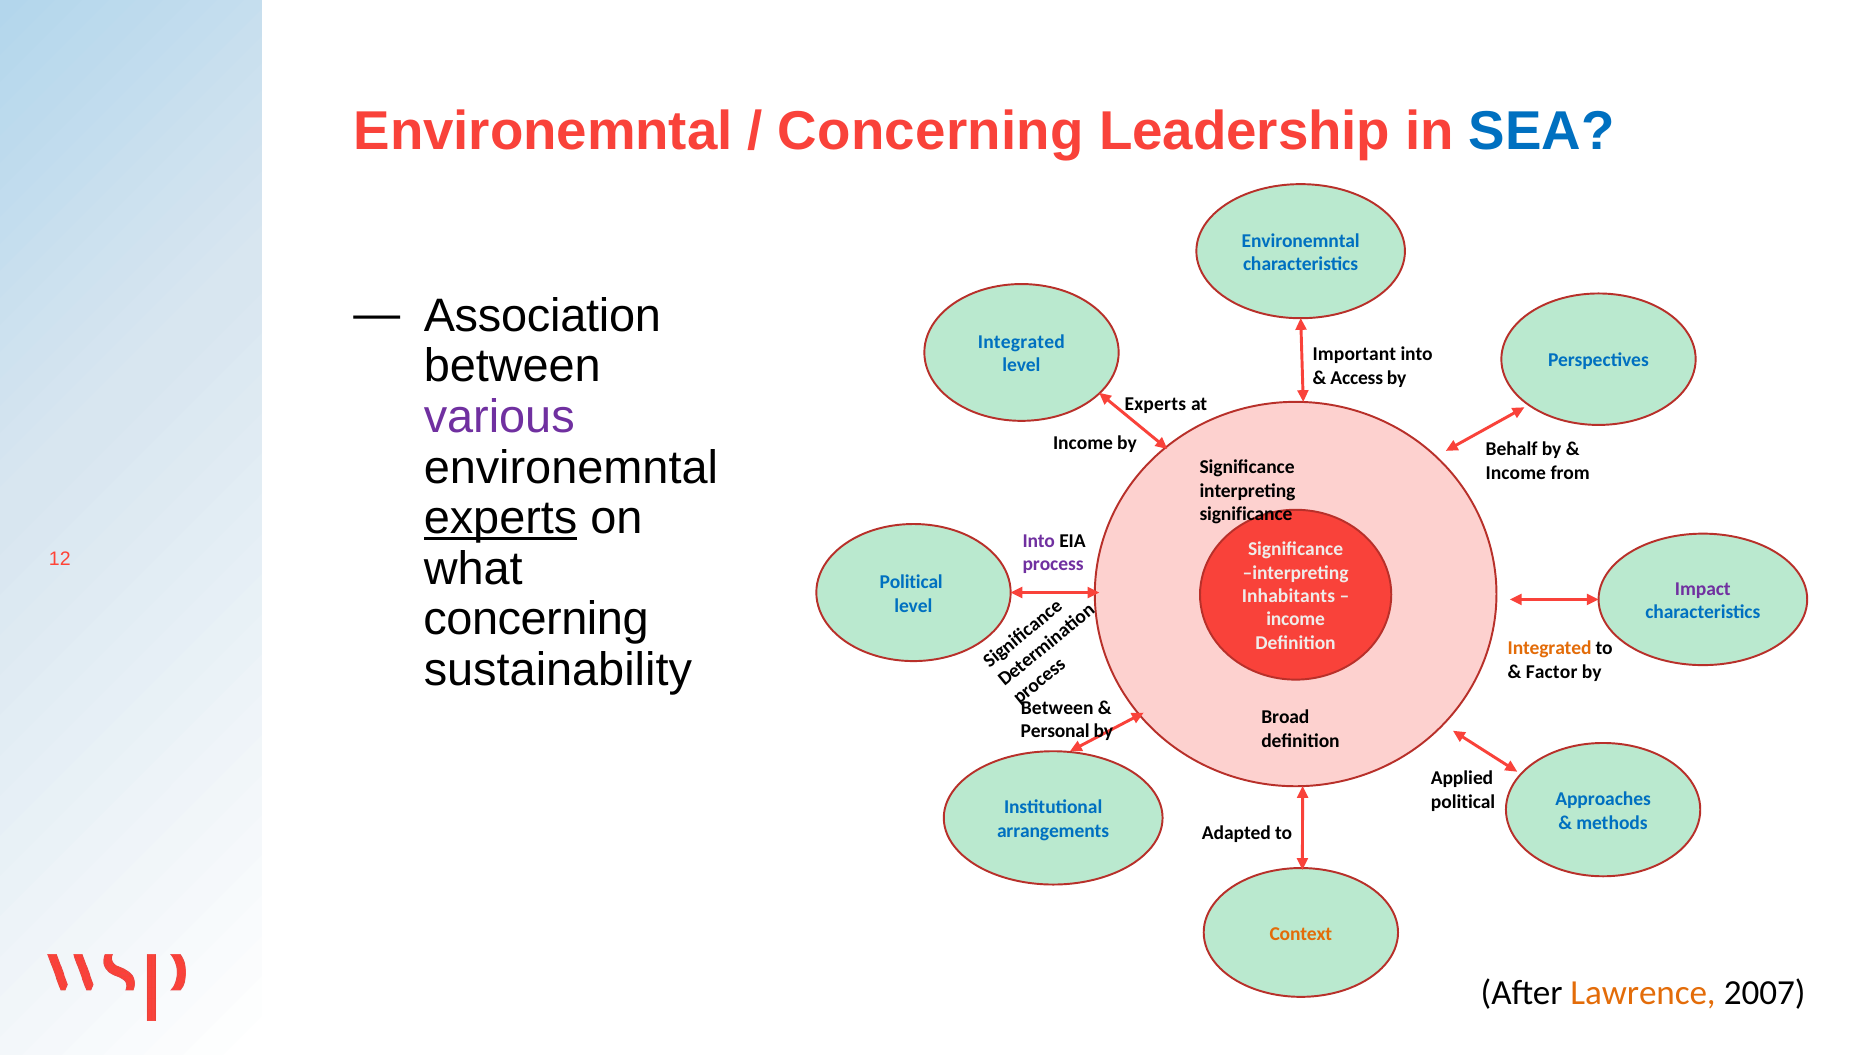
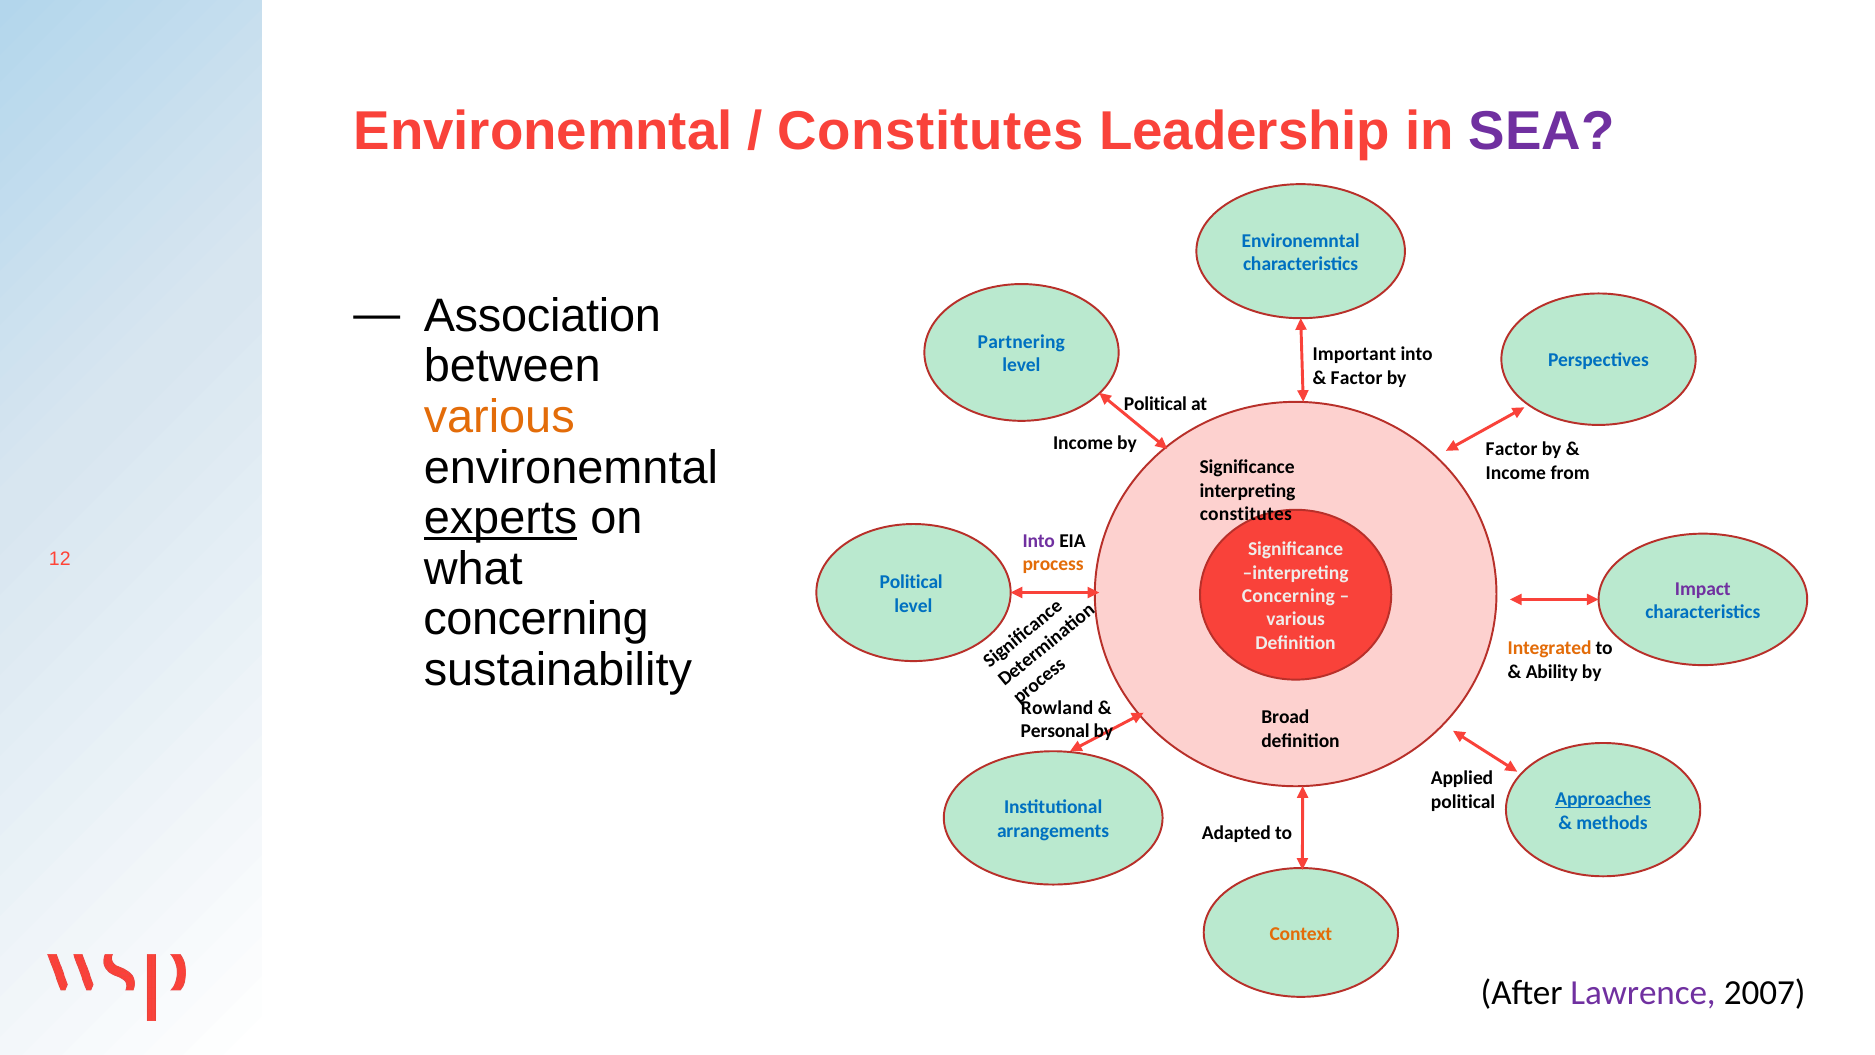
Concerning at (931, 132): Concerning -> Constitutes
SEA colour: blue -> purple
Integrated at (1021, 342): Integrated -> Partnering
Access at (1357, 378): Access -> Factor
various at (499, 417) colour: purple -> orange
Experts at (1155, 404): Experts -> Political
Behalf at (1512, 449): Behalf -> Factor
significance at (1246, 514): significance -> constitutes
process colour: purple -> orange
Inhabitants at (1289, 596): Inhabitants -> Concerning
income at (1296, 619): income -> various
Factor: Factor -> Ability
Between at (1057, 708): Between -> Rowland
Approaches underline: none -> present
Lawrence colour: orange -> purple
